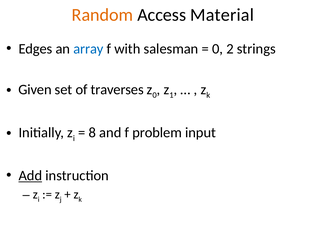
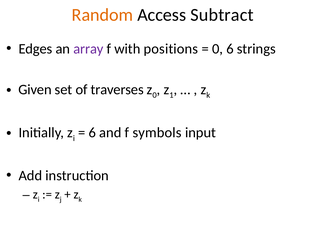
Material: Material -> Subtract
array colour: blue -> purple
salesman: salesman -> positions
0 2: 2 -> 6
8 at (92, 132): 8 -> 6
problem: problem -> symbols
Add underline: present -> none
